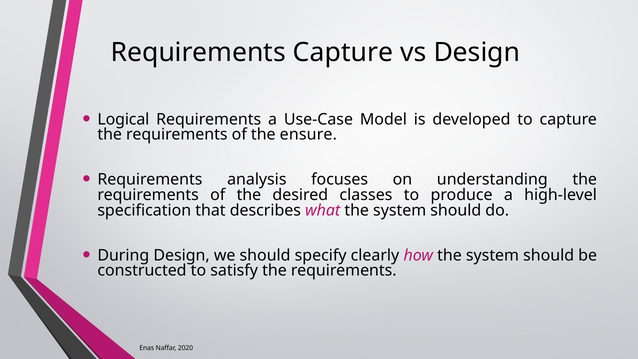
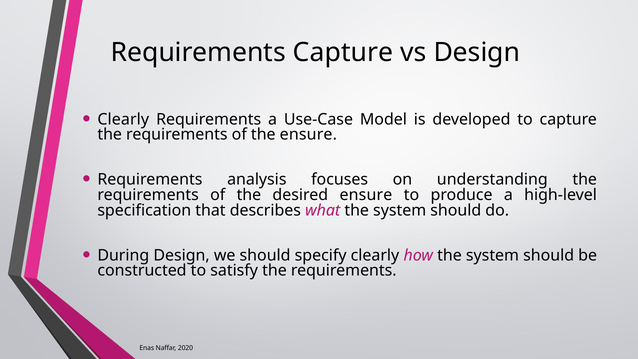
Logical at (123, 119): Logical -> Clearly
desired classes: classes -> ensure
